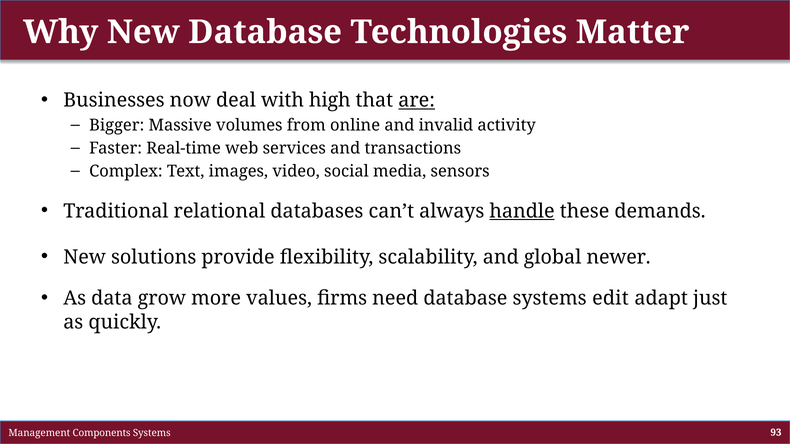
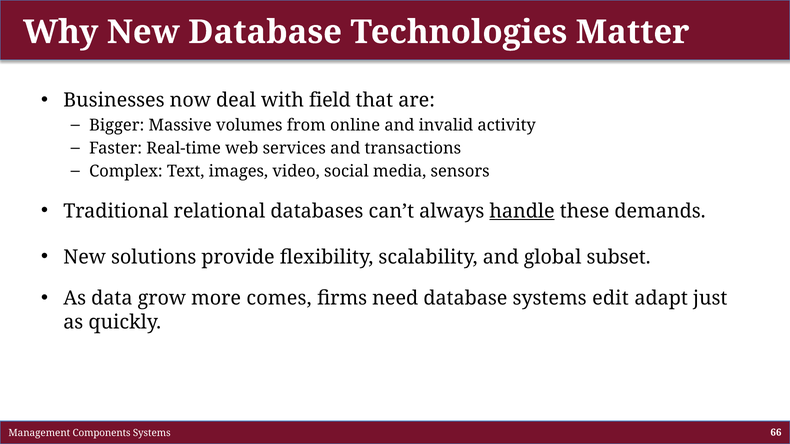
high: high -> field
are underline: present -> none
newer: newer -> subset
values: values -> comes
93: 93 -> 66
